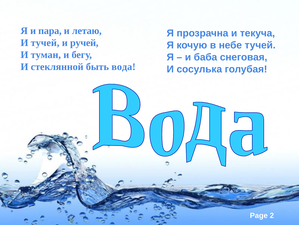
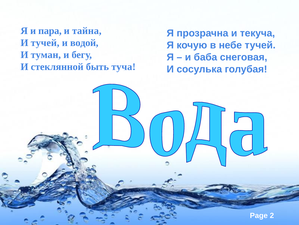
летаю: летаю -> тайна
ручей: ручей -> водой
вода: вода -> туча
